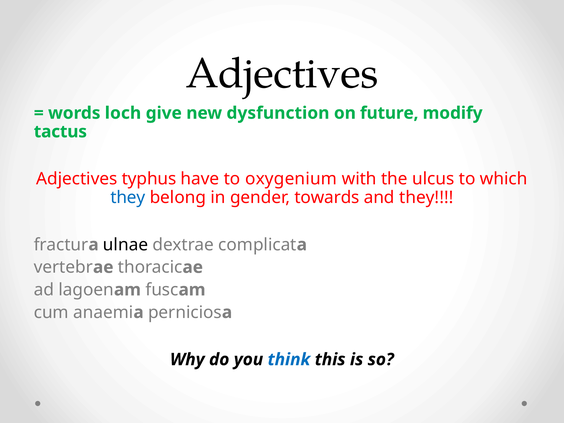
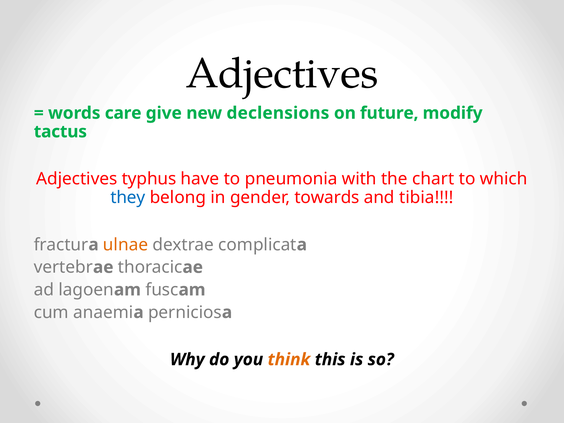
loch: loch -> care
dysfunction: dysfunction -> declensions
oxygenium: oxygenium -> pneumonia
ulcus: ulcus -> chart
and they: they -> tibia
ulnae colour: black -> orange
think colour: blue -> orange
